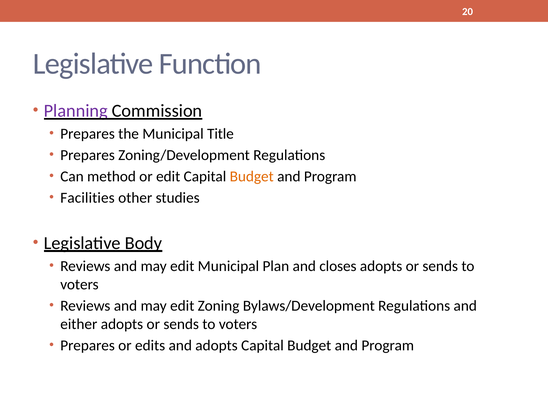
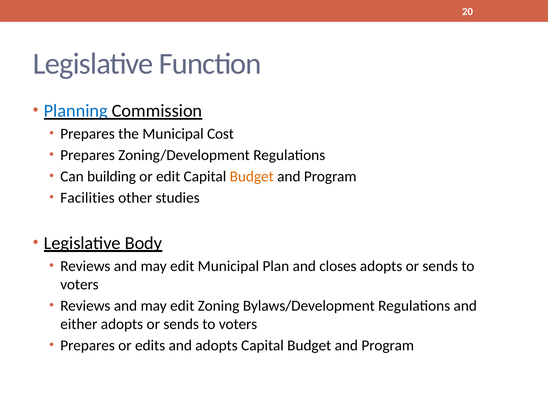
Planning colour: purple -> blue
Title: Title -> Cost
method: method -> building
